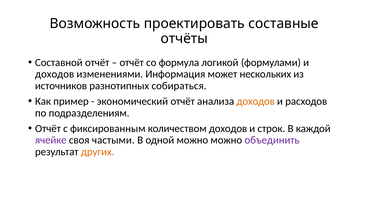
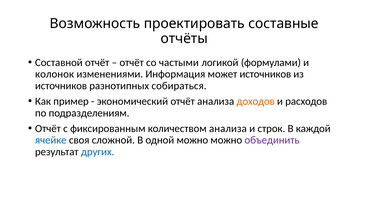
формула: формула -> частыми
доходов at (55, 74): доходов -> колонок
может нескольких: нескольких -> источников
количеством доходов: доходов -> анализа
ячейке colour: purple -> blue
частыми: частыми -> сложной
других colour: orange -> blue
